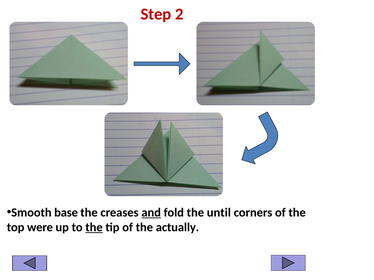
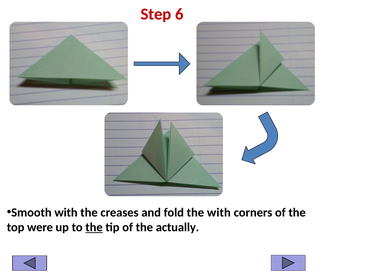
2: 2 -> 6
Smooth base: base -> with
and underline: present -> none
the until: until -> with
